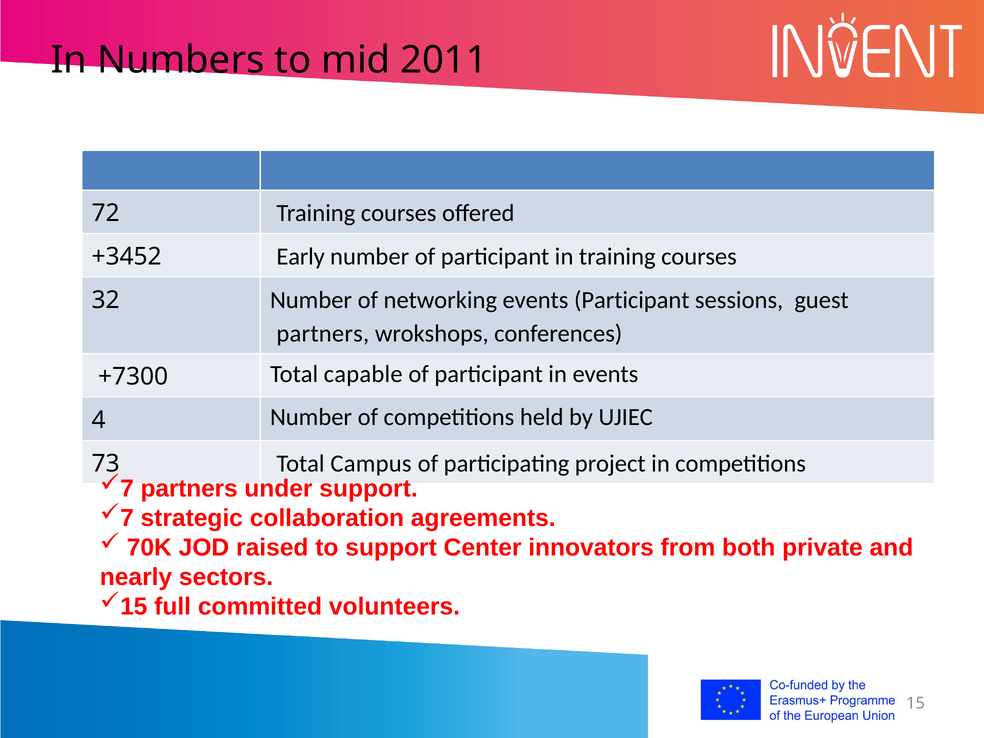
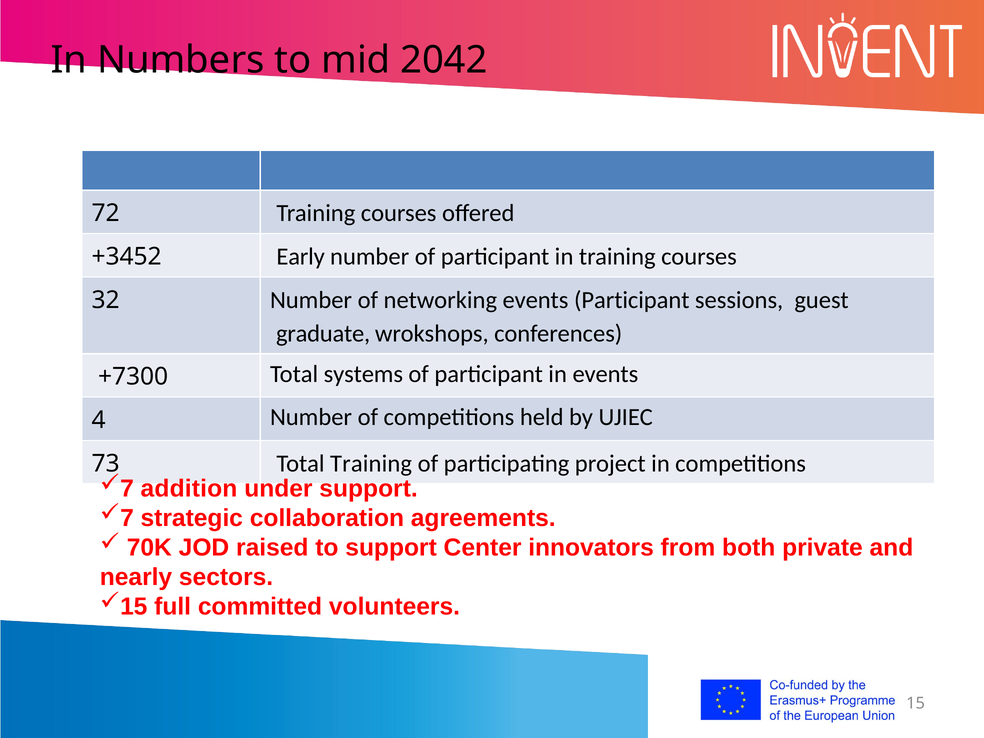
2011: 2011 -> 2042
partners at (323, 333): partners -> graduate
capable: capable -> systems
Total Campus: Campus -> Training
partners at (189, 489): partners -> addition
